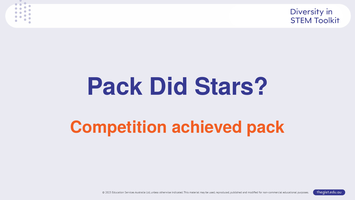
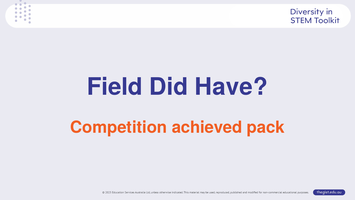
Pack at (115, 87): Pack -> Field
Stars: Stars -> Have
